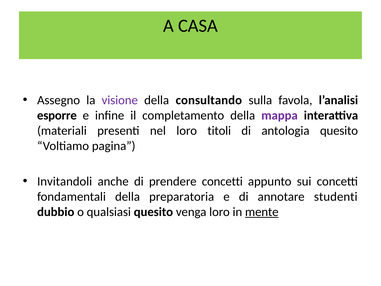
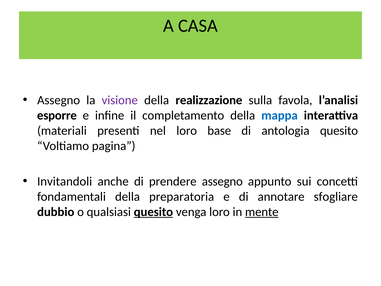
consultando: consultando -> realizzazione
mappa colour: purple -> blue
titoli: titoli -> base
prendere concetti: concetti -> assegno
studenti: studenti -> sfogliare
quesito at (153, 212) underline: none -> present
